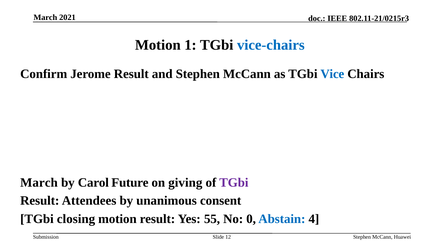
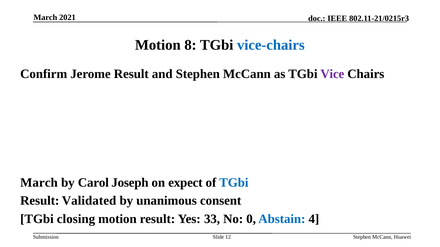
1: 1 -> 8
Vice colour: blue -> purple
Future: Future -> Joseph
giving: giving -> expect
TGbi at (234, 183) colour: purple -> blue
Attendees: Attendees -> Validated
55: 55 -> 33
